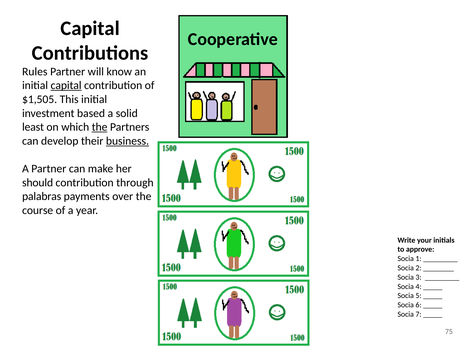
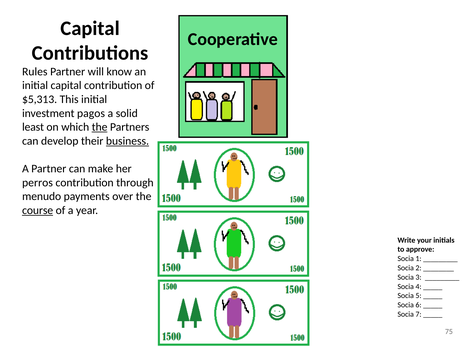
capital at (66, 85) underline: present -> none
$1,505: $1,505 -> $5,313
based: based -> pagos
should: should -> perros
palabras: palabras -> menudo
course underline: none -> present
